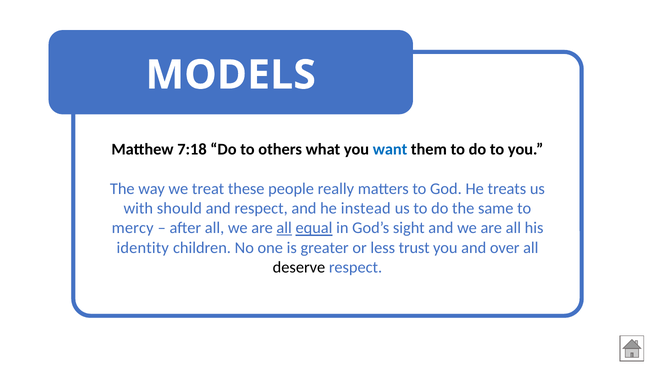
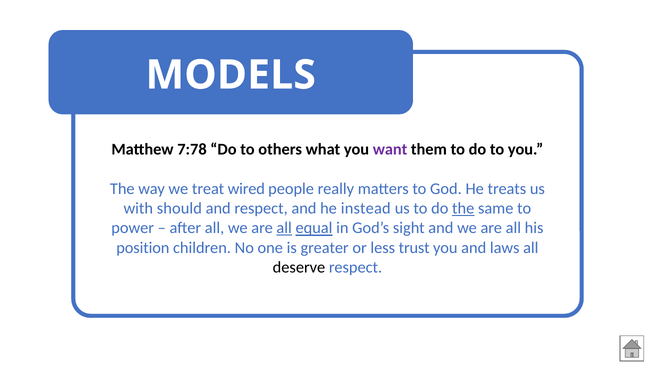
7:18: 7:18 -> 7:78
want colour: blue -> purple
these: these -> wired
the at (463, 209) underline: none -> present
mercy: mercy -> power
identity: identity -> position
over: over -> laws
